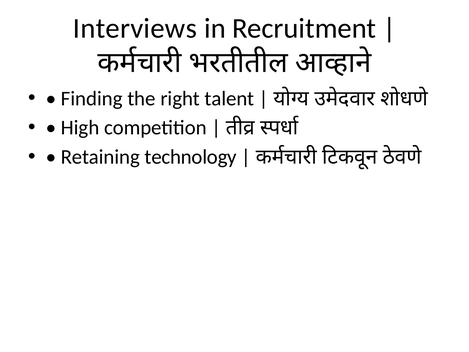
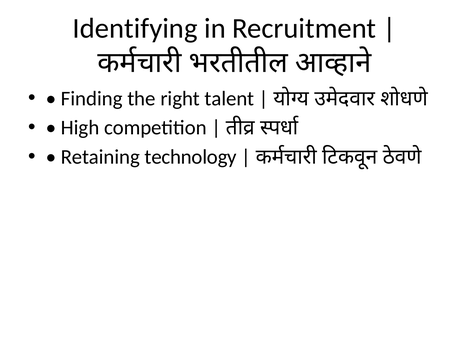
Interviews: Interviews -> Identifying
